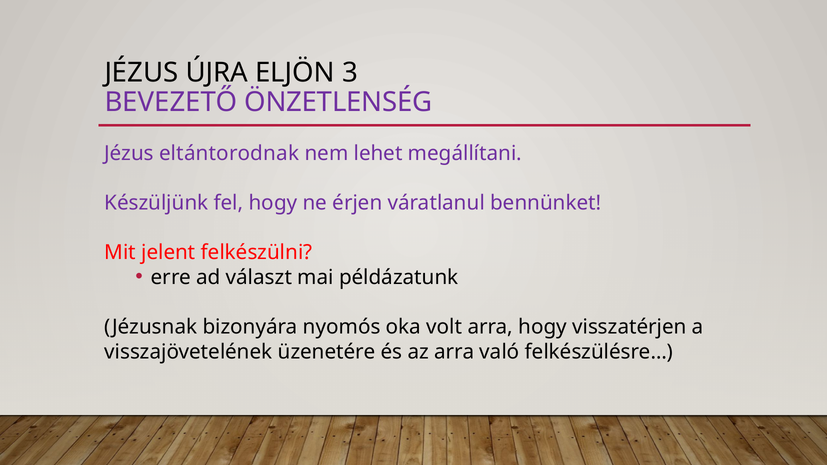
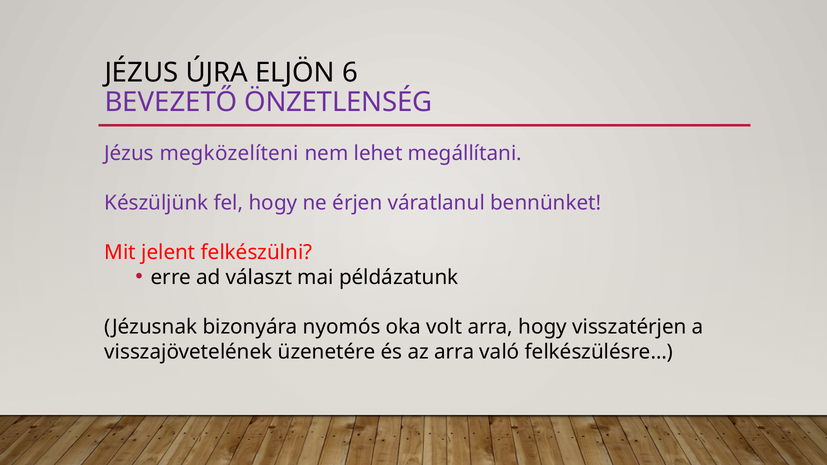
3: 3 -> 6
eltántorodnak: eltántorodnak -> megközelíteni
